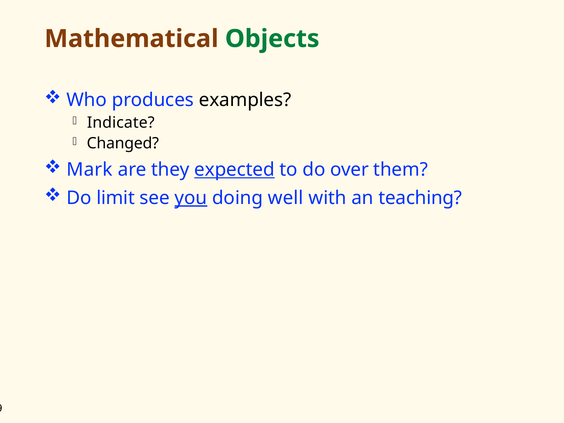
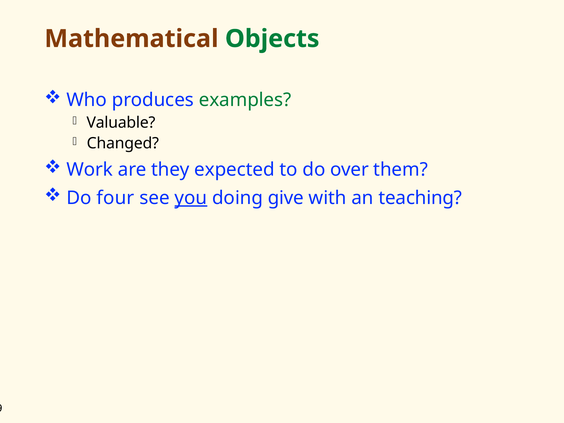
examples colour: black -> green
Indicate: Indicate -> Valuable
Mark: Mark -> Work
expected underline: present -> none
limit: limit -> four
well: well -> give
